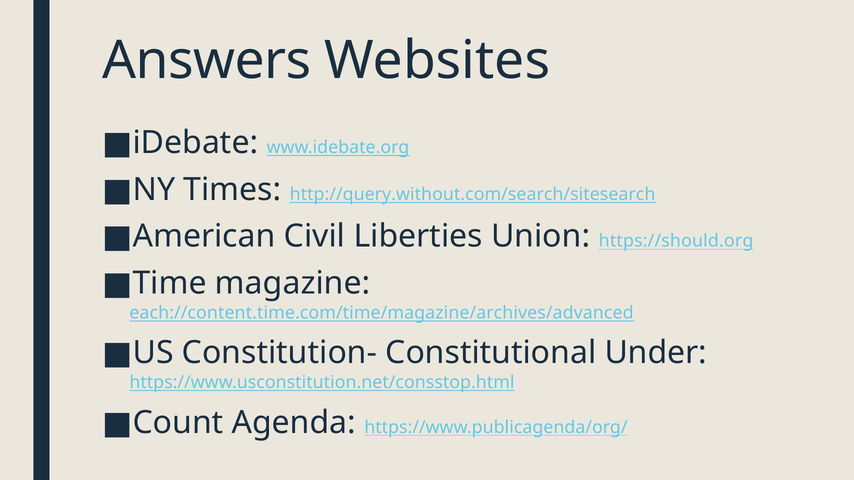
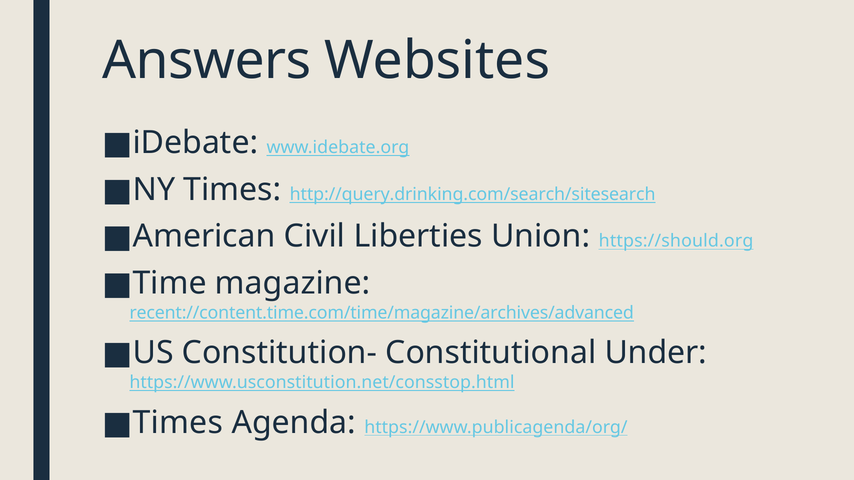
http://query.without.com/search/sitesearch: http://query.without.com/search/sitesearch -> http://query.drinking.com/search/sitesearch
each://content.time.com/time/magazine/archives/advanced: each://content.time.com/time/magazine/archives/advanced -> recent://content.time.com/time/magazine/archives/advanced
Count at (178, 423): Count -> Times
